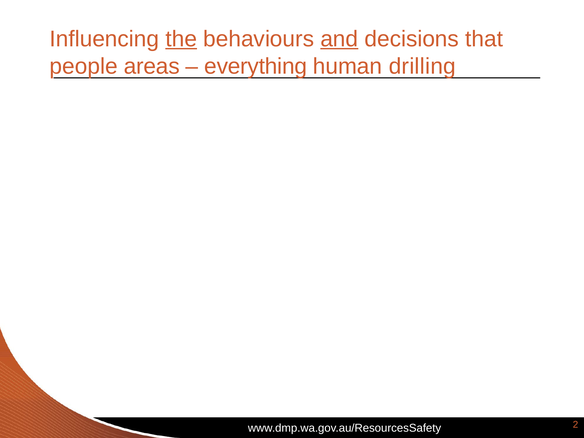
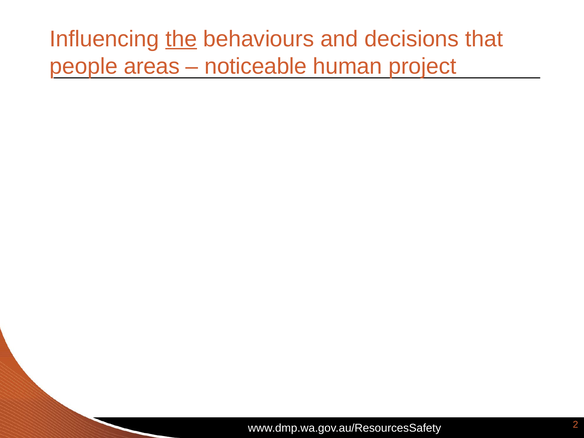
and underline: present -> none
everything: everything -> noticeable
drilling: drilling -> project
